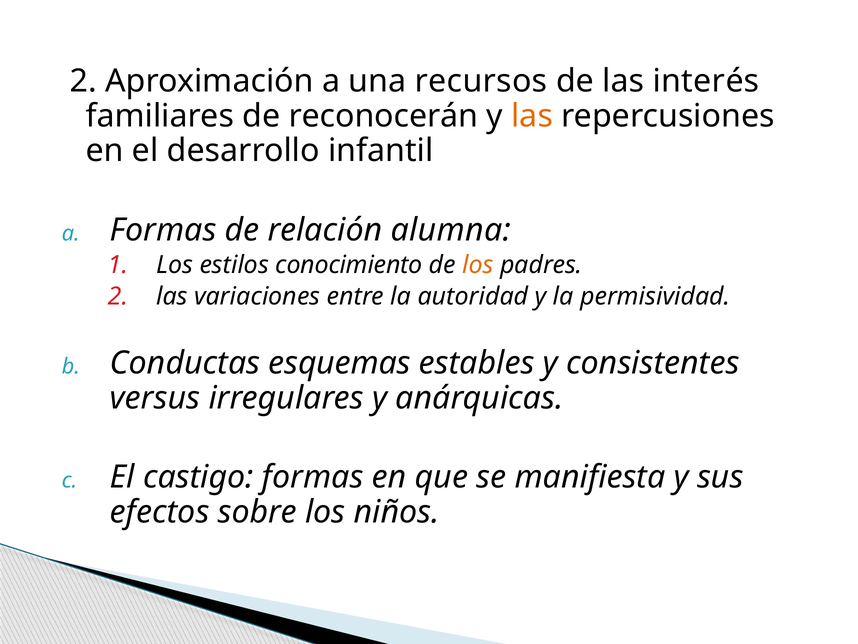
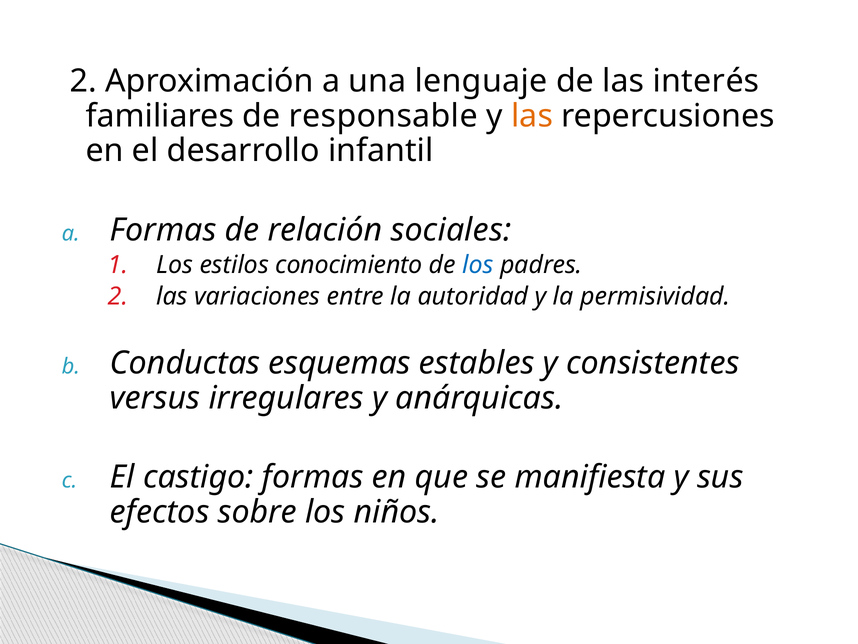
recursos: recursos -> lenguaje
reconocerán: reconocerán -> responsable
alumna: alumna -> sociales
los at (478, 265) colour: orange -> blue
